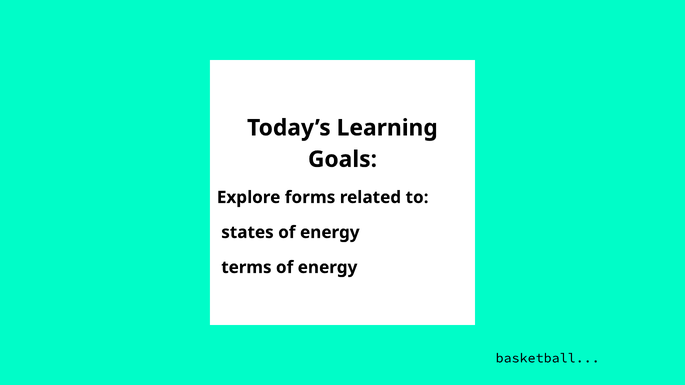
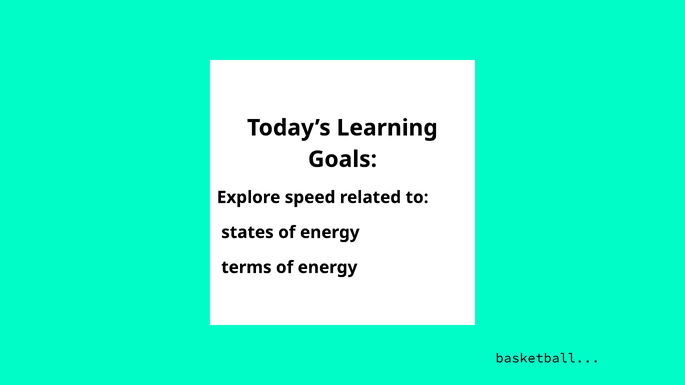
forms: forms -> speed
